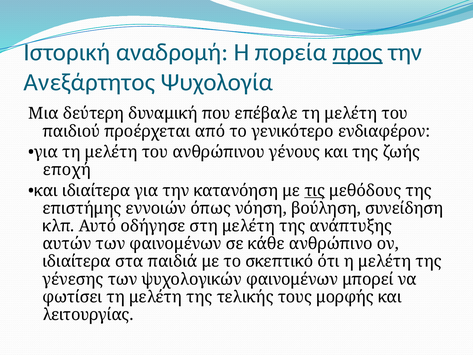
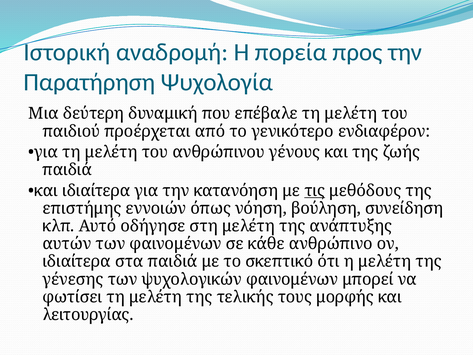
προς underline: present -> none
Ανεξάρτητος: Ανεξάρτητος -> Παρατήρηση
εποχή at (67, 170): εποχή -> παιδιά
